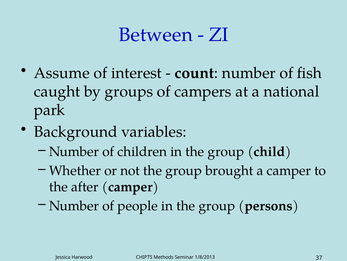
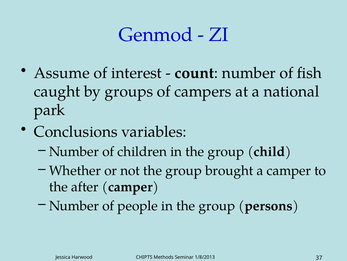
Between: Between -> Genmod
Background: Background -> Conclusions
